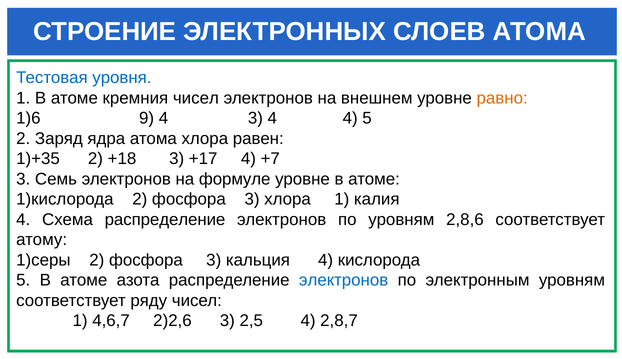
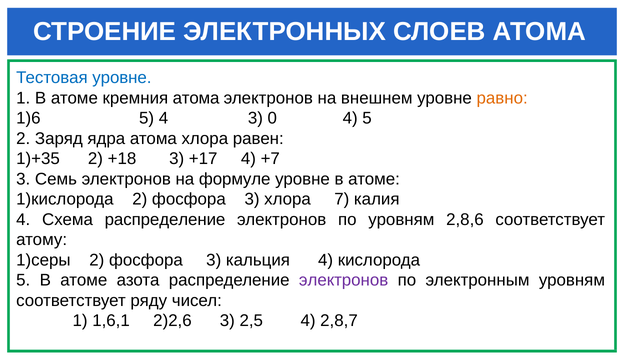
Тестовая уровня: уровня -> уровне
кремния чисел: чисел -> атома
1)6 9: 9 -> 5
3 4: 4 -> 0
хлора 1: 1 -> 7
электронов at (344, 280) colour: blue -> purple
4,6,7: 4,6,7 -> 1,6,1
